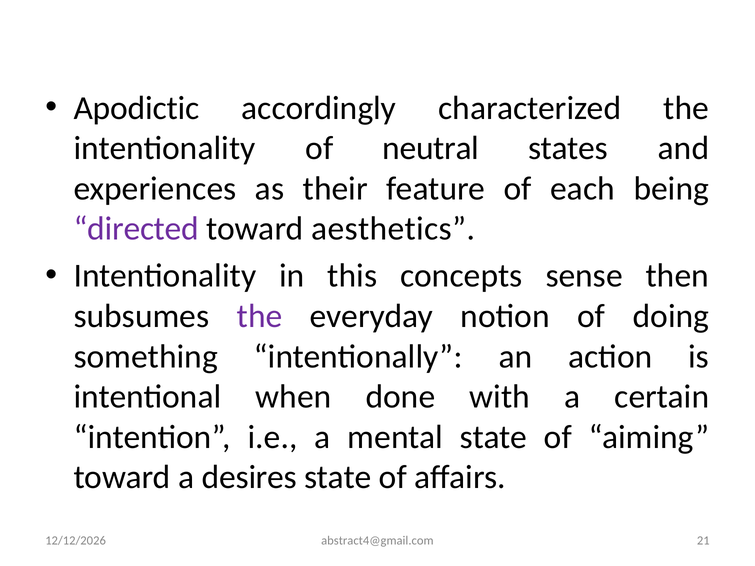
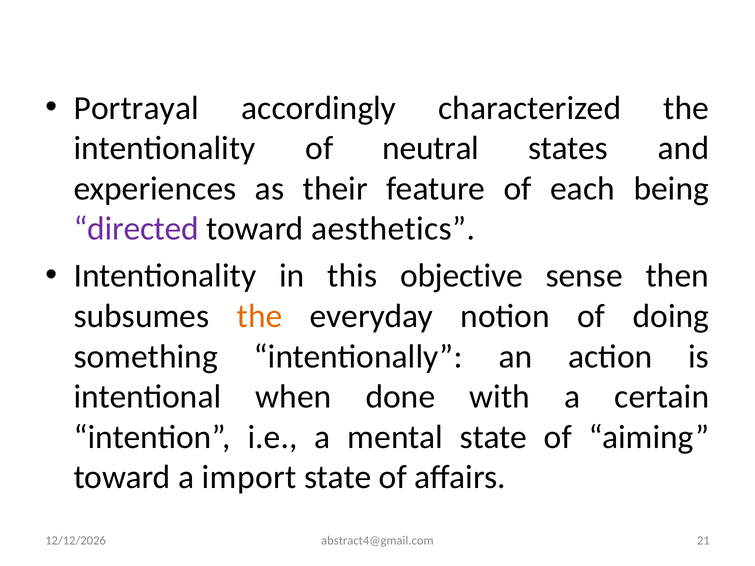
Apodictic: Apodictic -> Portrayal
concepts: concepts -> objective
the at (260, 316) colour: purple -> orange
desires: desires -> import
